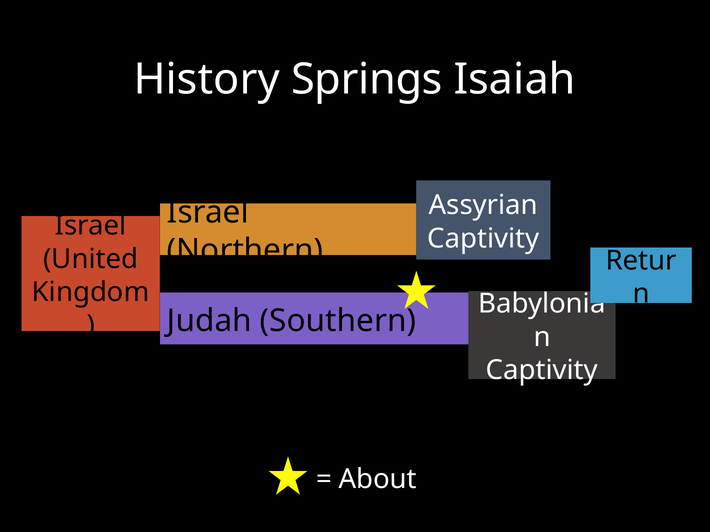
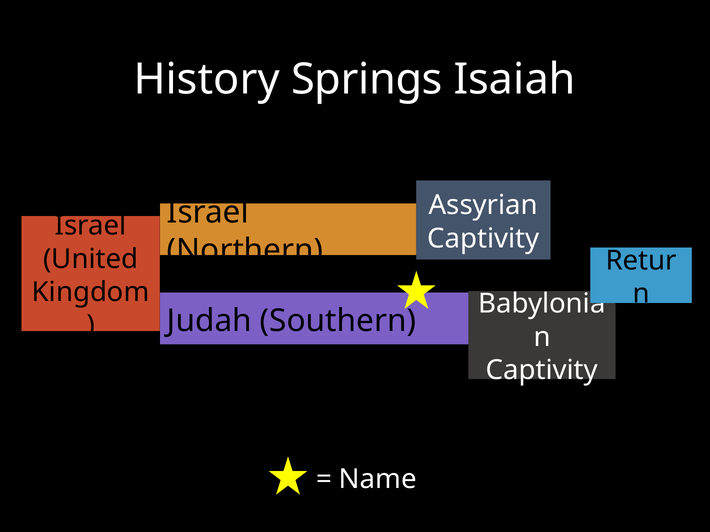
About: About -> Name
